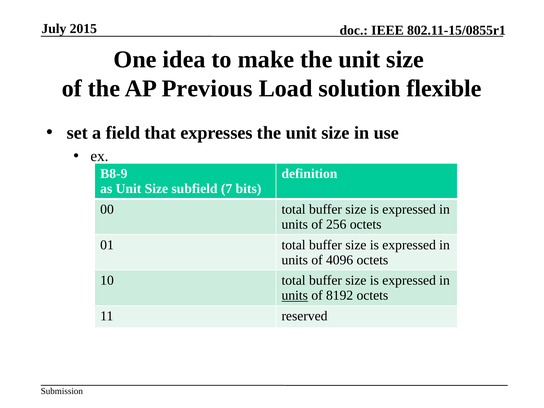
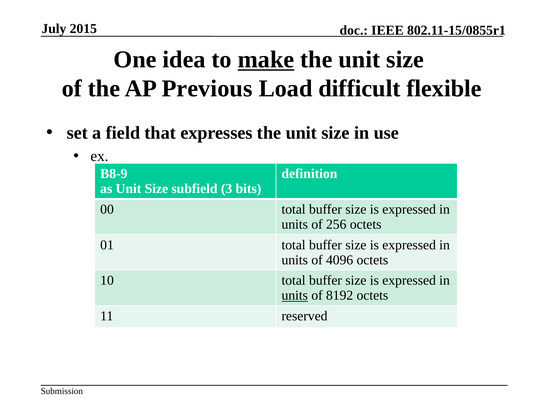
make underline: none -> present
solution: solution -> difficult
7: 7 -> 3
